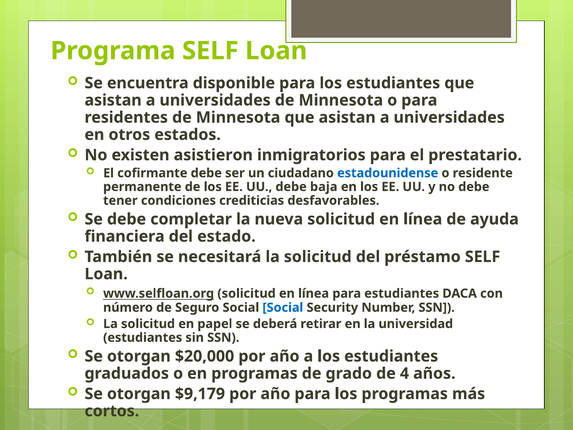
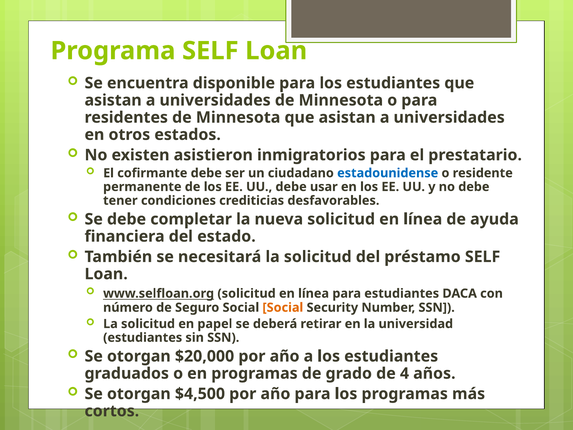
baja: baja -> usar
Social at (283, 307) colour: blue -> orange
$9,179: $9,179 -> $4,500
